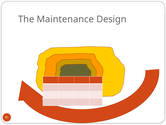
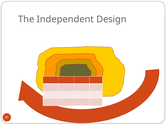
Maintenance: Maintenance -> Independent
